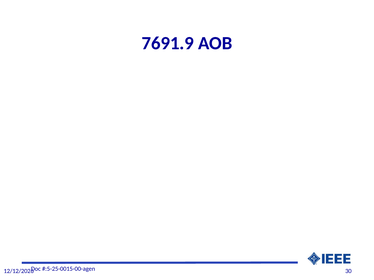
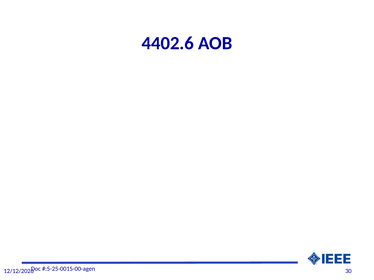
7691.9: 7691.9 -> 4402.6
